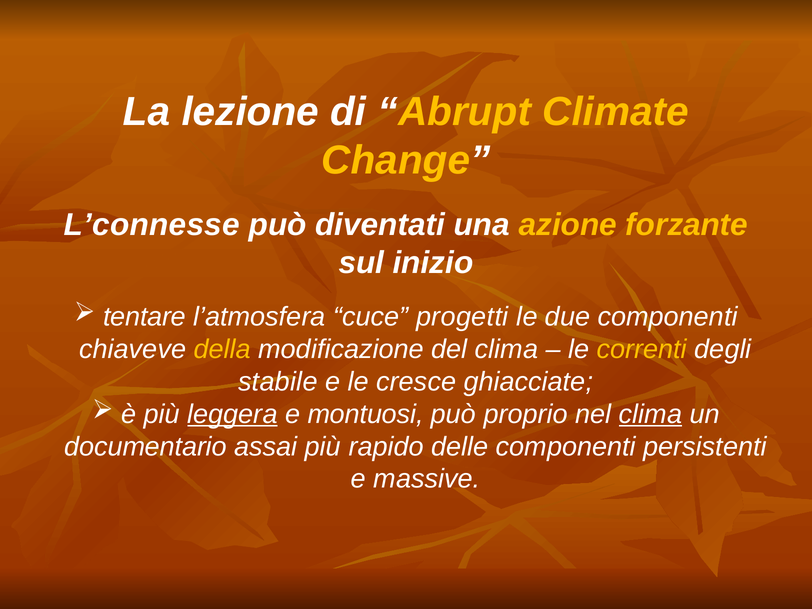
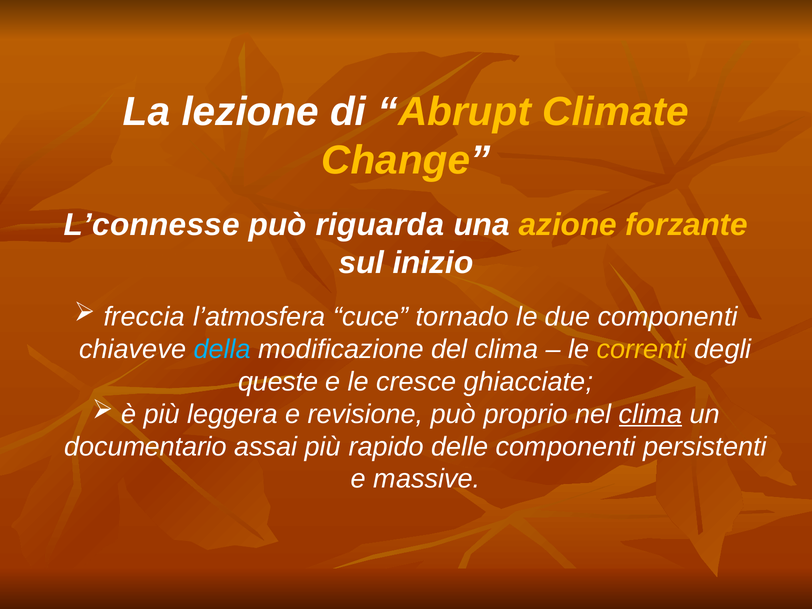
diventati: diventati -> riguarda
tentare: tentare -> freccia
progetti: progetti -> tornado
della colour: yellow -> light blue
stabile: stabile -> queste
leggera underline: present -> none
montuosi: montuosi -> revisione
